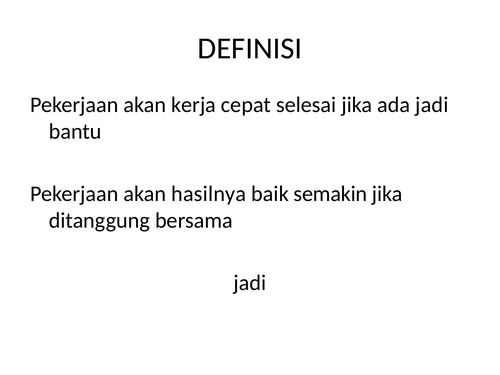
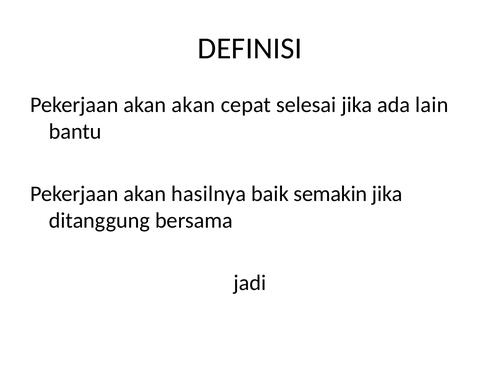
akan kerja: kerja -> akan
ada jadi: jadi -> lain
